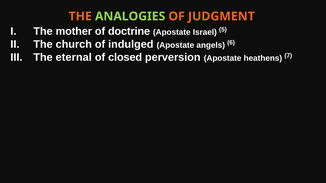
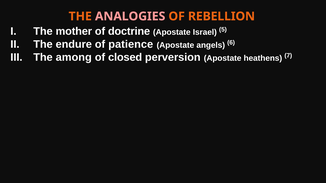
ANALOGIES colour: light green -> pink
JUDGMENT: JUDGMENT -> REBELLION
church: church -> endure
indulged: indulged -> patience
eternal: eternal -> among
